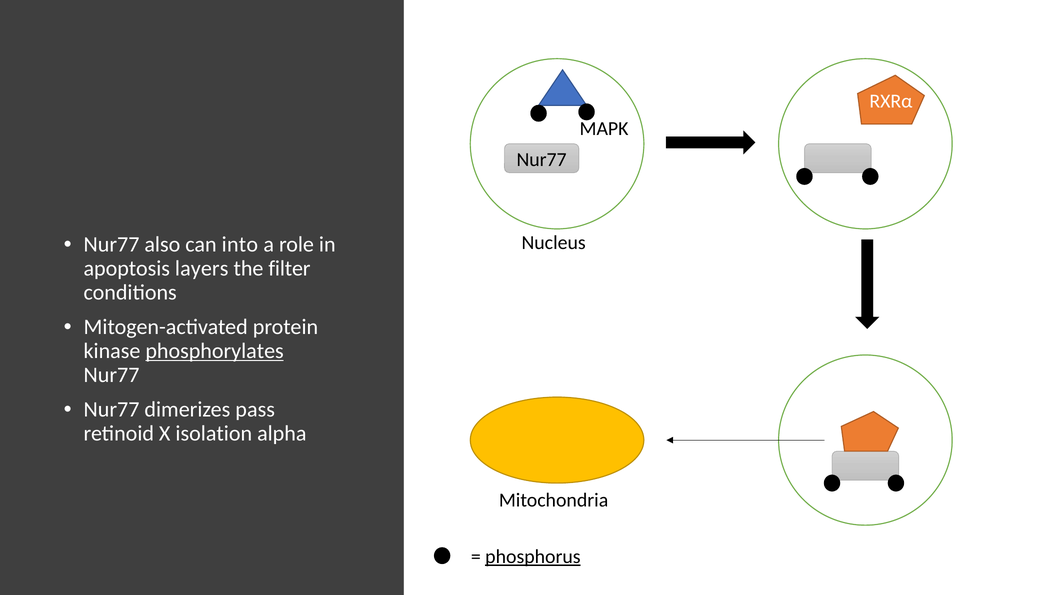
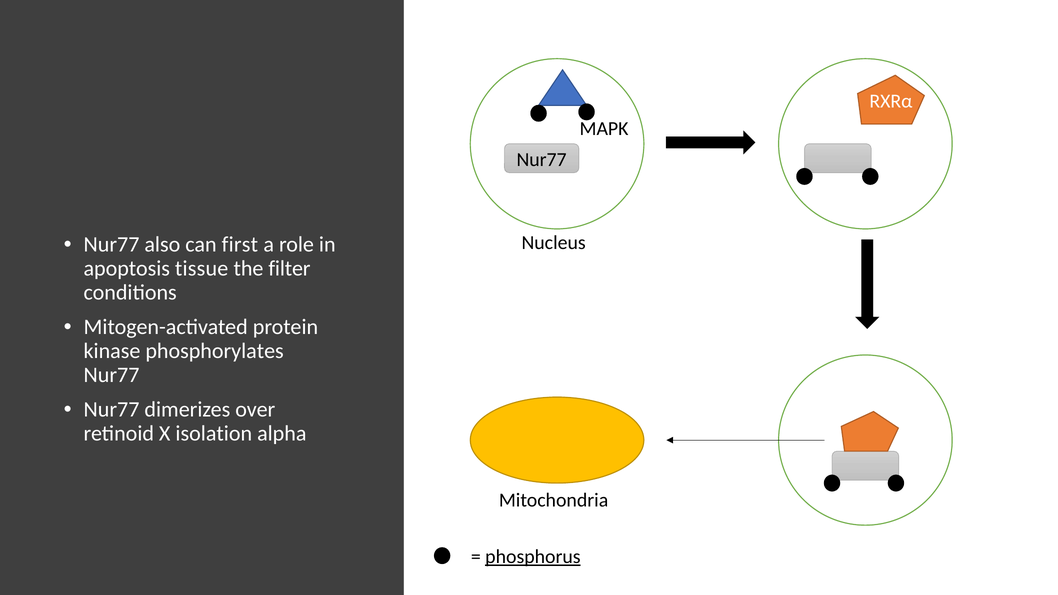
into: into -> first
layers: layers -> tissue
phosphorylates underline: present -> none
pass: pass -> over
